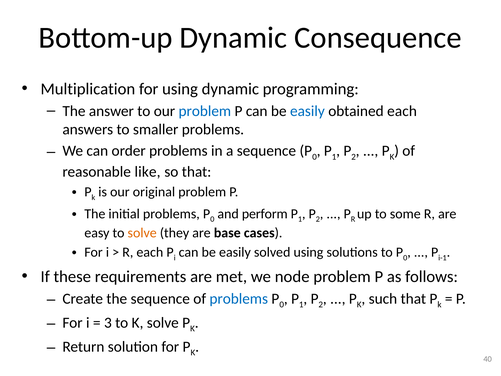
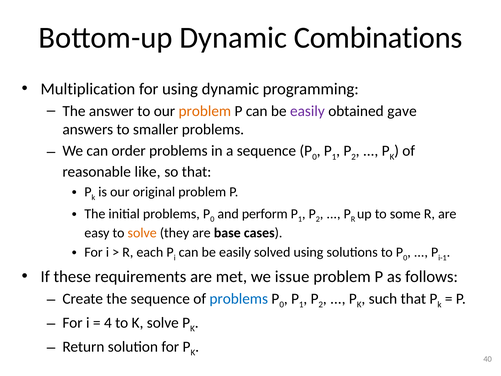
Consequence: Consequence -> Combinations
problem at (205, 111) colour: blue -> orange
easily at (307, 111) colour: blue -> purple
obtained each: each -> gave
node: node -> issue
3: 3 -> 4
